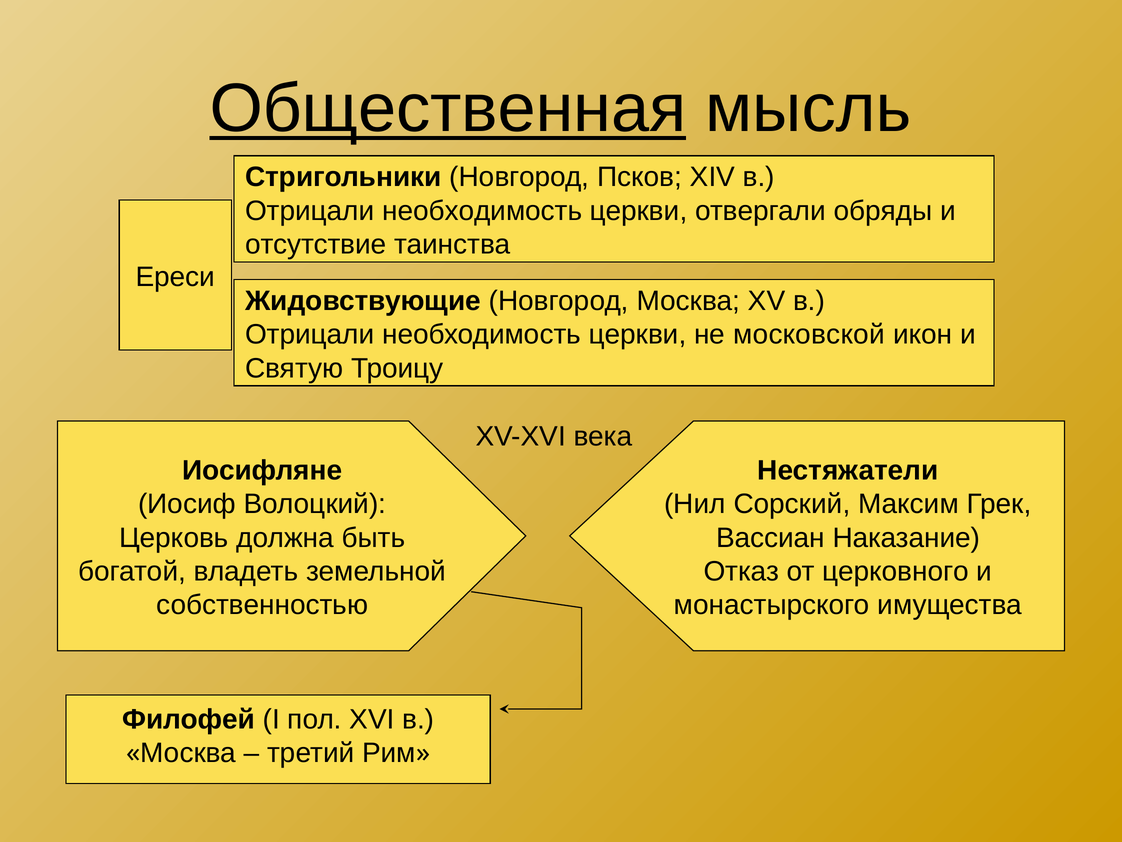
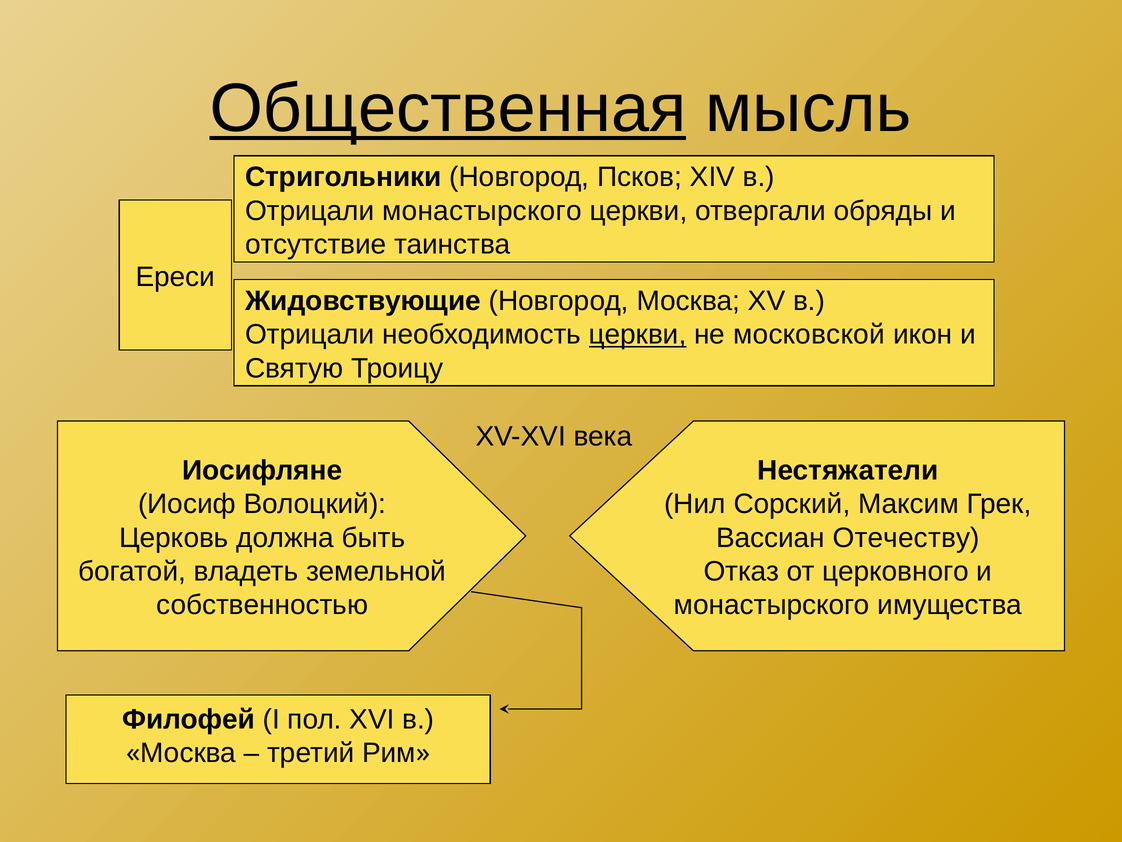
необходимость at (482, 211): необходимость -> монастырского
церкви at (638, 334) underline: none -> present
Наказание: Наказание -> Отечеству
